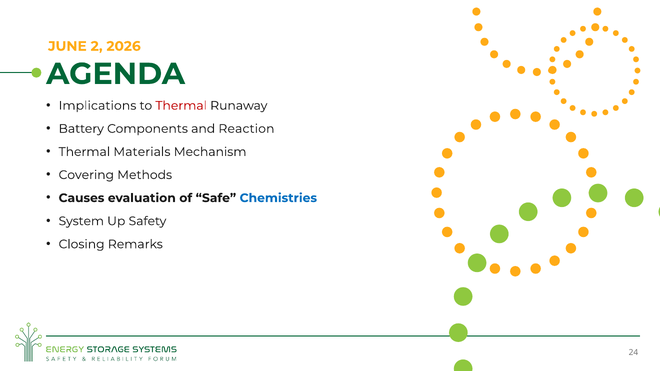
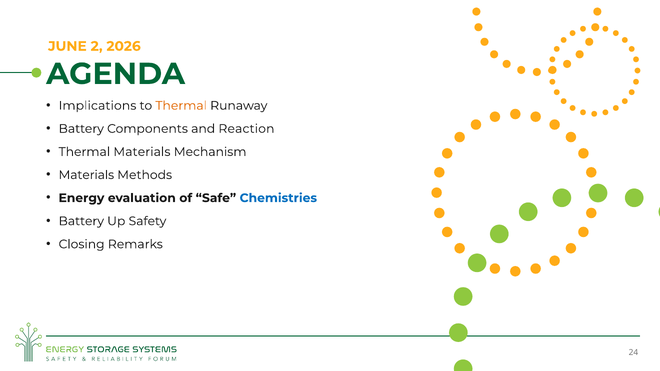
Thermal at (181, 106) colour: red -> orange
Covering at (86, 175): Covering -> Materials
Causes: Causes -> Energy
System at (81, 221): System -> Battery
